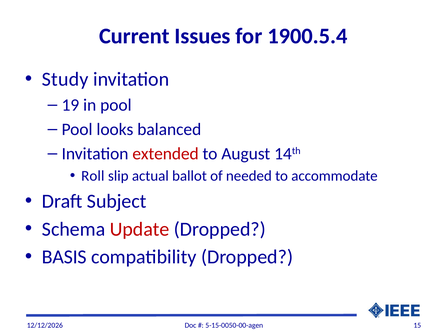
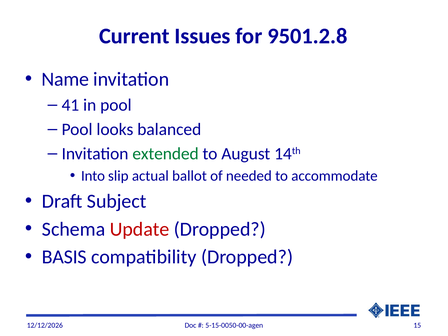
1900.5.4: 1900.5.4 -> 9501.2.8
Study: Study -> Name
19: 19 -> 41
extended colour: red -> green
Roll: Roll -> Into
